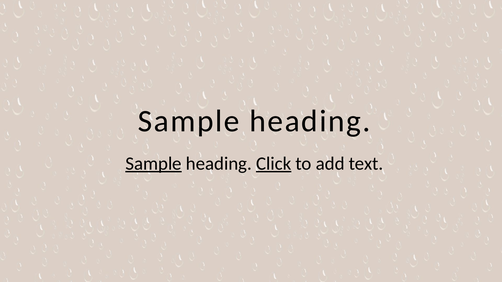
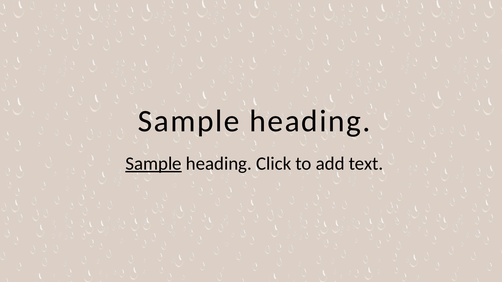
Click underline: present -> none
